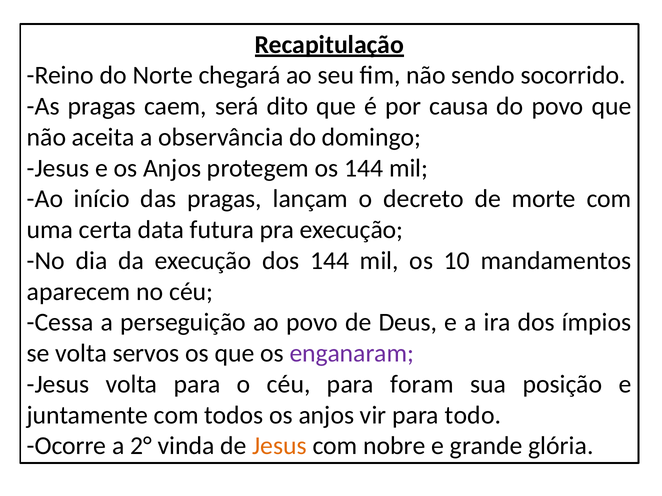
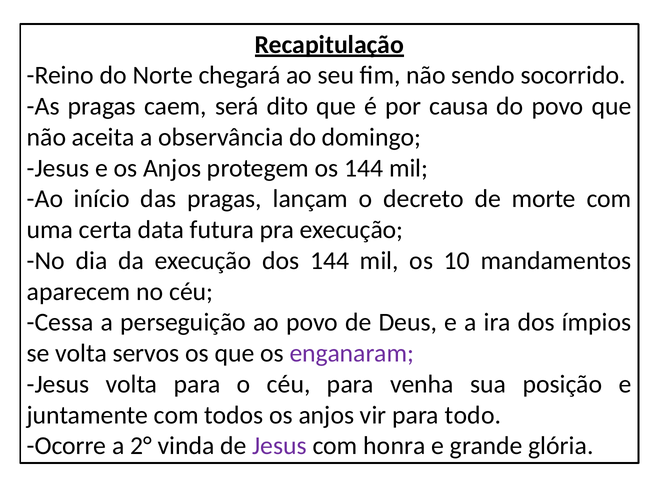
foram: foram -> venha
Jesus at (280, 446) colour: orange -> purple
nobre: nobre -> honra
